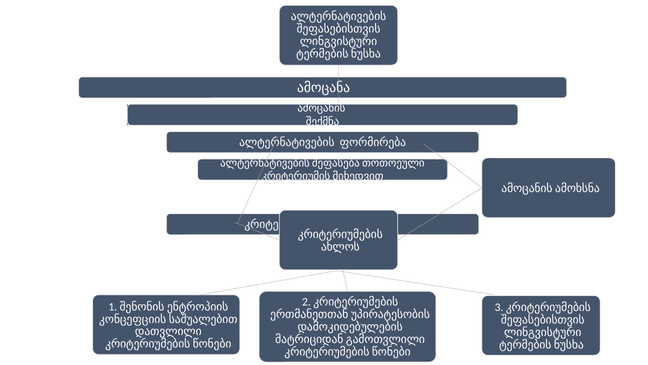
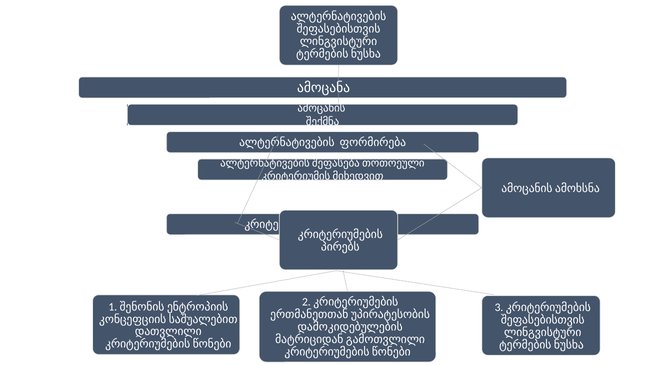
ახლოს: ახლოს -> პირებს
